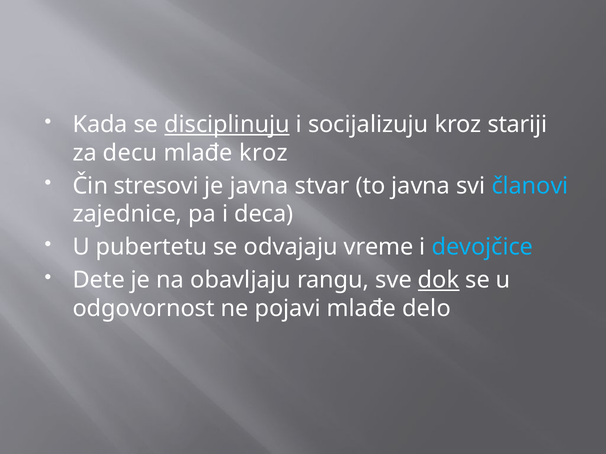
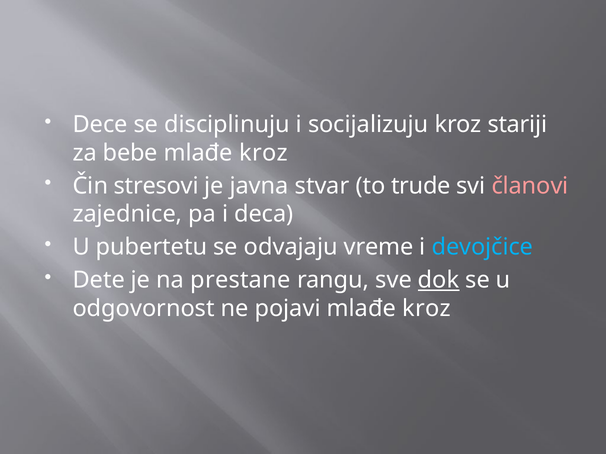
Kada: Kada -> Dece
disciplinuju underline: present -> none
decu: decu -> bebe
to javna: javna -> trude
članovi colour: light blue -> pink
obavljaju: obavljaju -> prestane
pojavi mlađe delo: delo -> kroz
